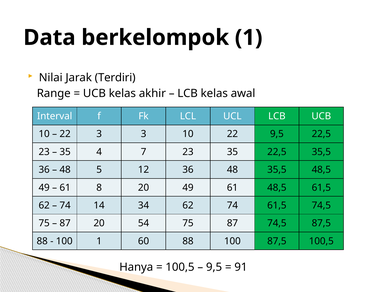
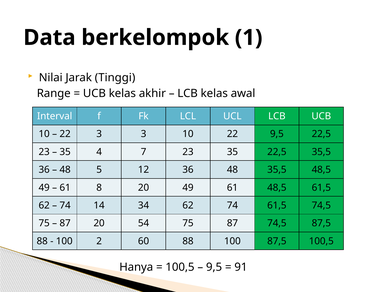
Terdiri: Terdiri -> Tinggi
100 1: 1 -> 2
